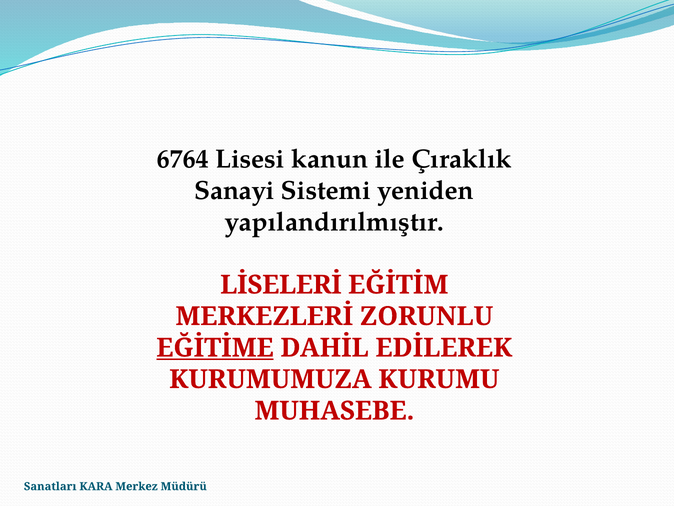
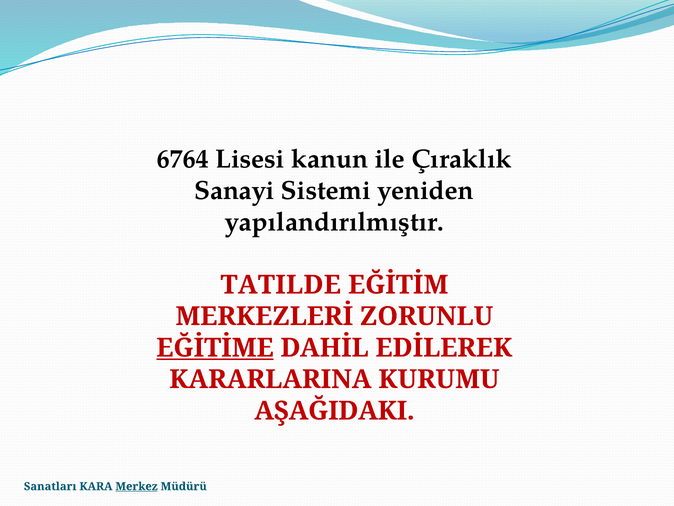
LİSELERİ: LİSELERİ -> TATILDE
KURUMUMUZA: KURUMUMUZA -> KARARLARINA
MUHASEBE: MUHASEBE -> AŞAĞIDAKI
Merkez underline: none -> present
